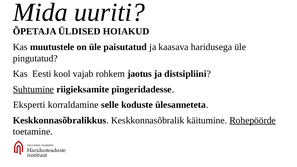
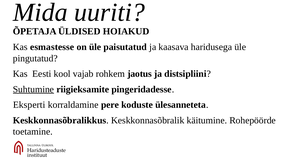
muutustele: muutustele -> esmastesse
selle: selle -> pere
Rohepöörde underline: present -> none
